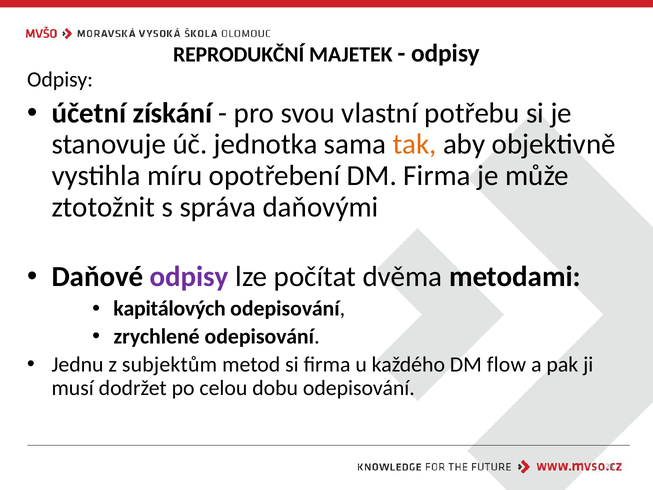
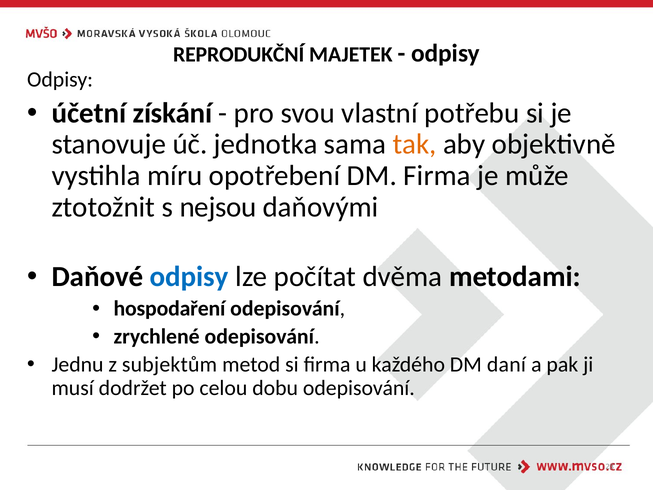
správa: správa -> nejsou
odpisy at (189, 277) colour: purple -> blue
kapitálových: kapitálových -> hospodaření
flow: flow -> daní
